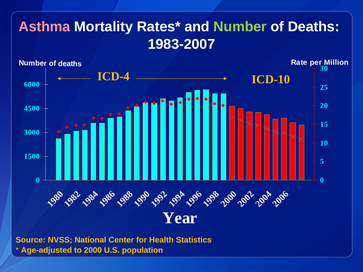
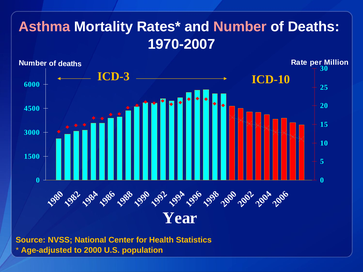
Number at (240, 27) colour: light green -> pink
1983-2007: 1983-2007 -> 1970-2007
ICD-4: ICD-4 -> ICD-3
